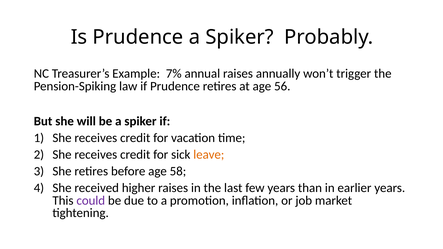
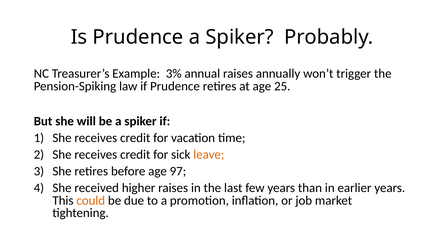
7%: 7% -> 3%
56: 56 -> 25
58: 58 -> 97
could colour: purple -> orange
